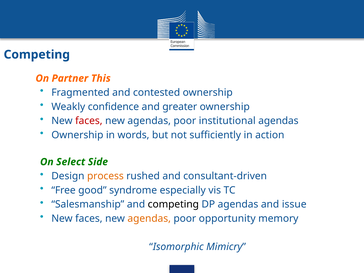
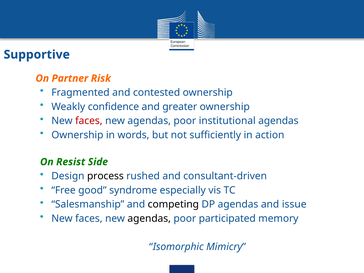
Competing at (37, 55): Competing -> Supportive
This: This -> Risk
Select: Select -> Resist
process colour: orange -> black
agendas at (149, 219) colour: orange -> black
opportunity: opportunity -> participated
